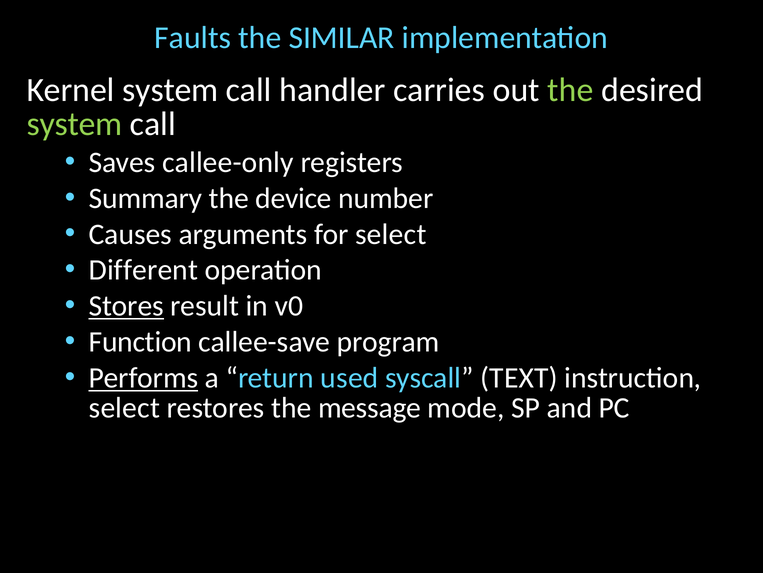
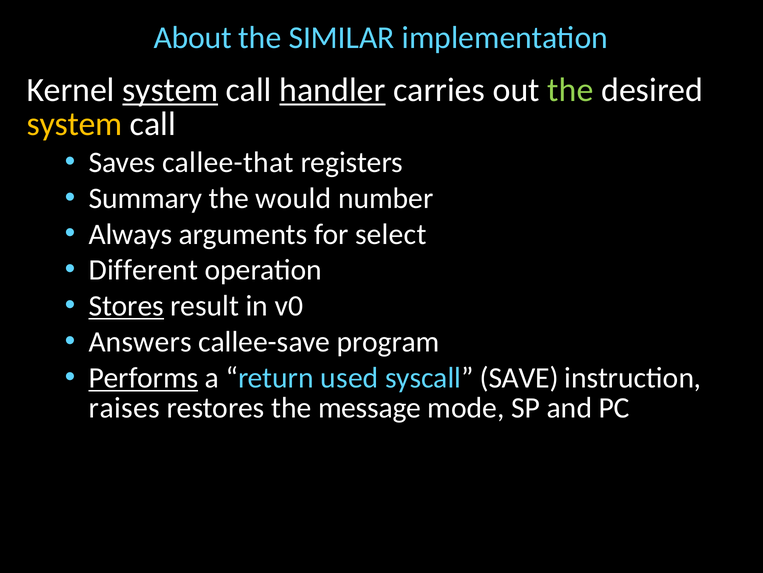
Faults: Faults -> About
system at (170, 90) underline: none -> present
handler underline: none -> present
system at (75, 124) colour: light green -> yellow
callee-only: callee-only -> callee-that
device: device -> would
Causes: Causes -> Always
Function: Function -> Answers
TEXT: TEXT -> SAVE
select at (124, 407): select -> raises
